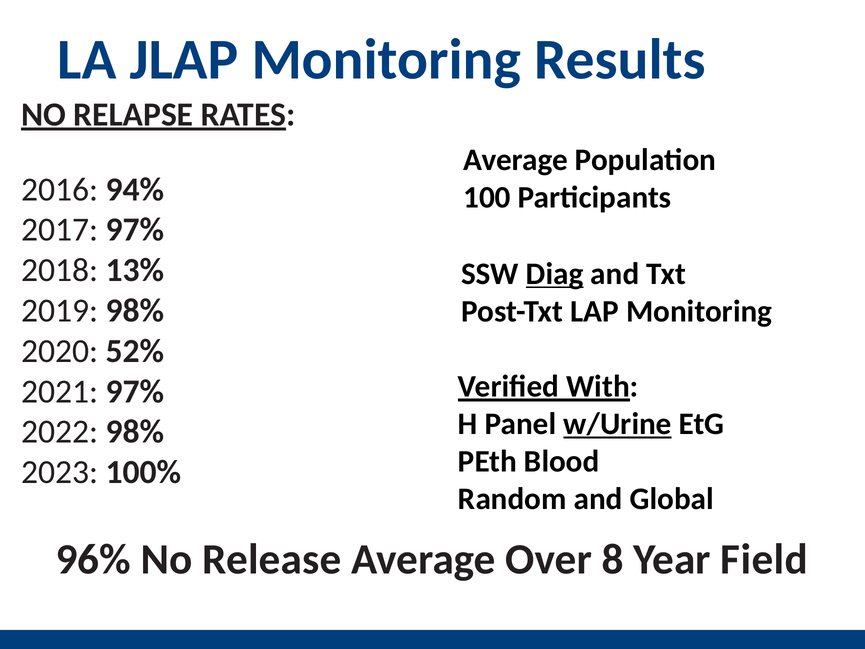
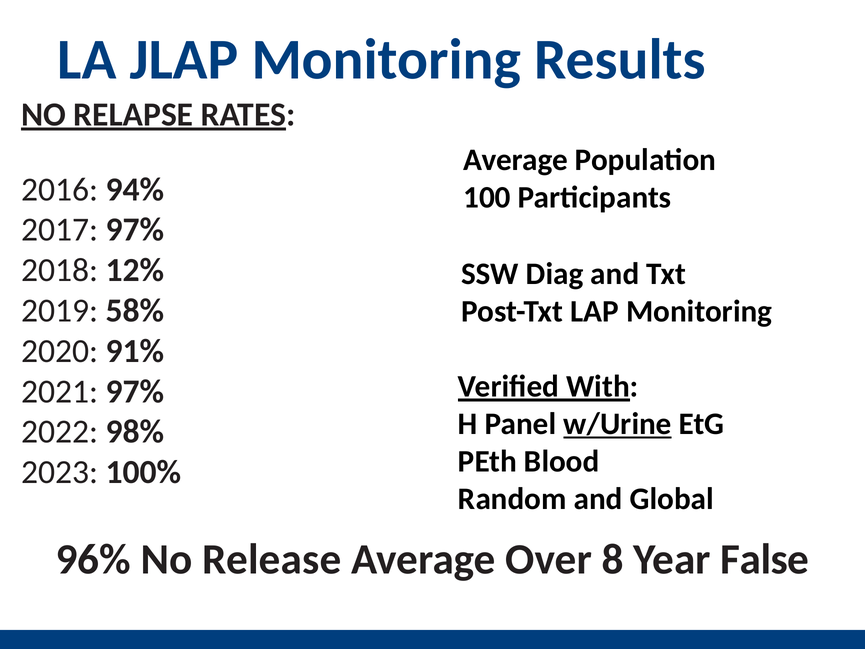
13%: 13% -> 12%
Diag underline: present -> none
2019 98%: 98% -> 58%
52%: 52% -> 91%
Field: Field -> False
